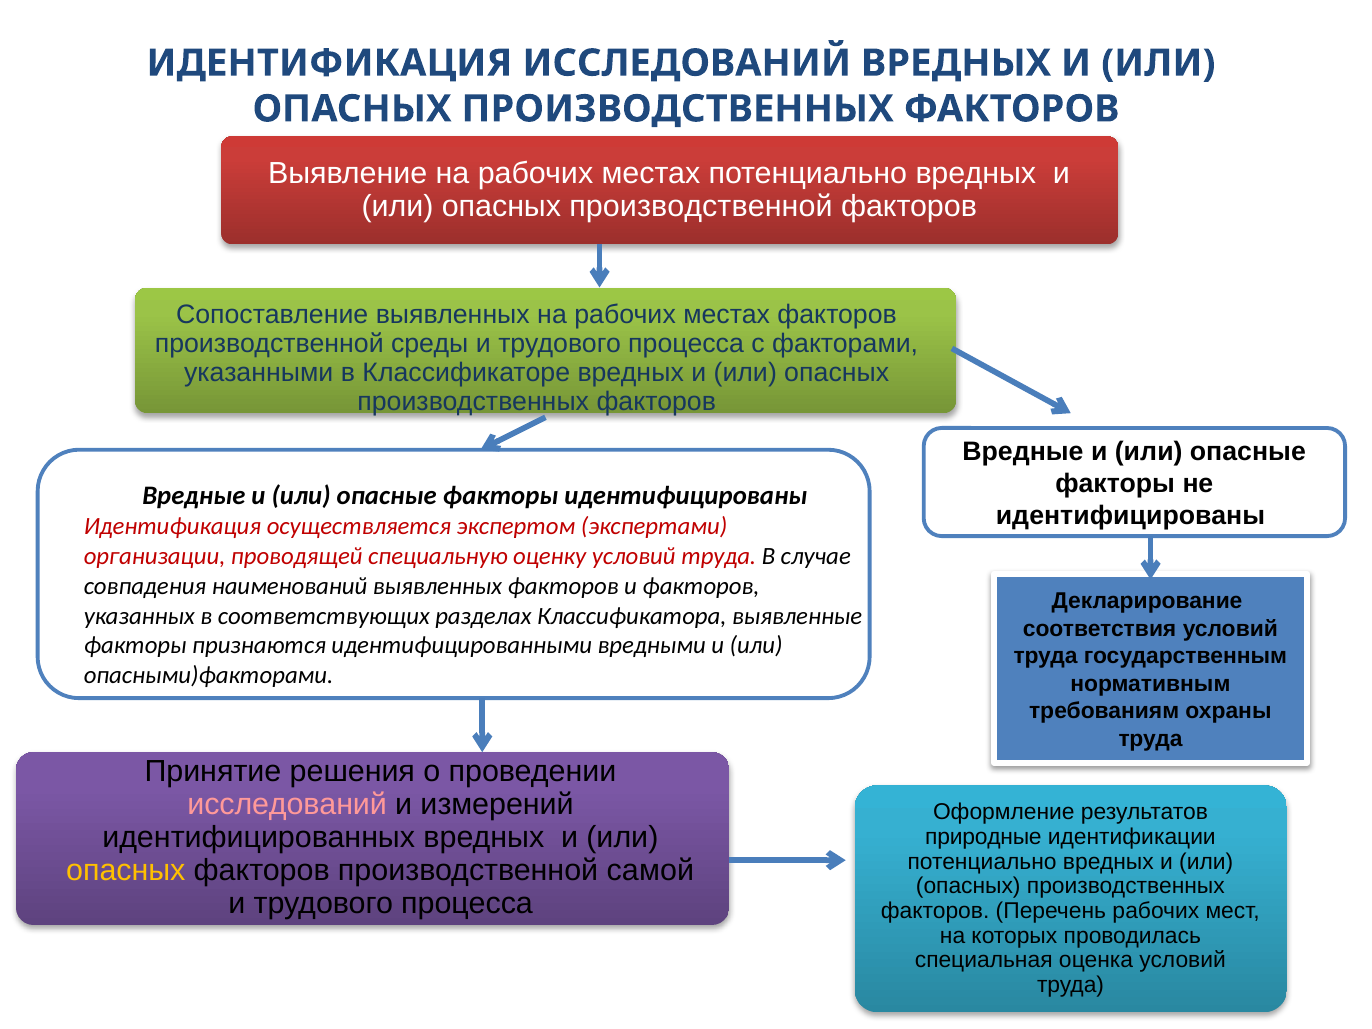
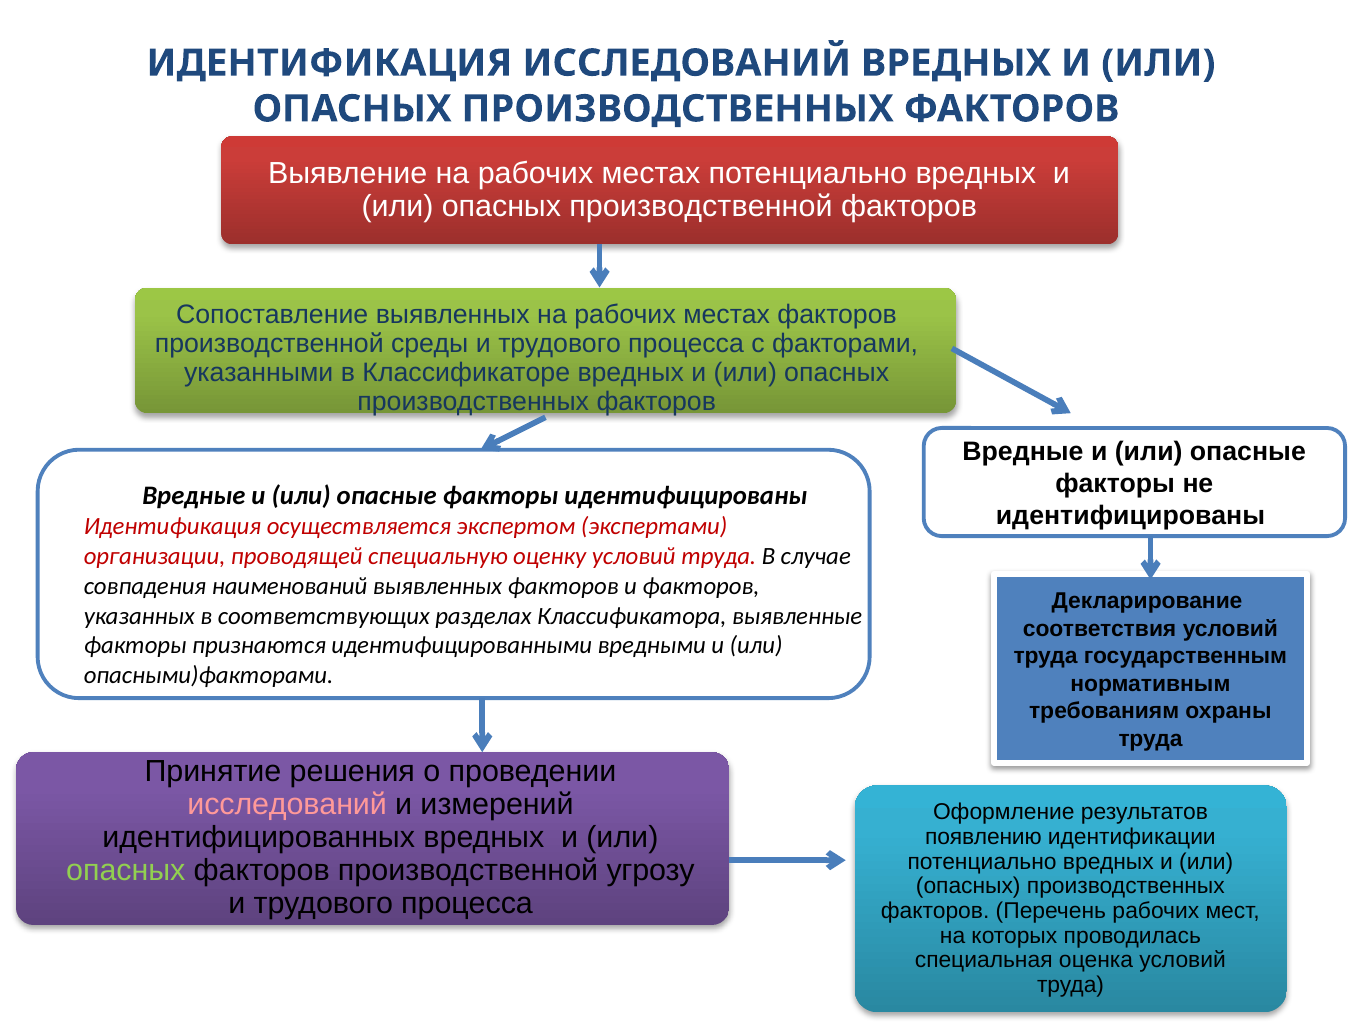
природные: природные -> появлению
опасных at (126, 870) colour: yellow -> light green
самой: самой -> угрозу
